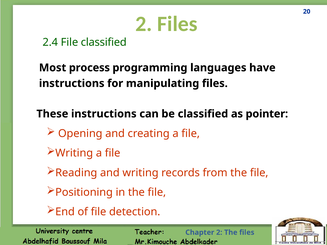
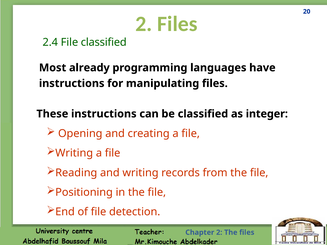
process: process -> already
pointer: pointer -> integer
